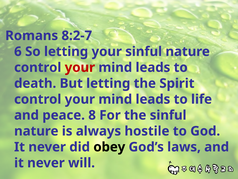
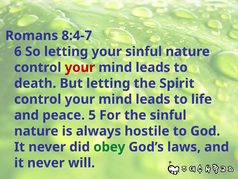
8:2-7: 8:2-7 -> 8:4-7
8: 8 -> 5
obey colour: black -> green
